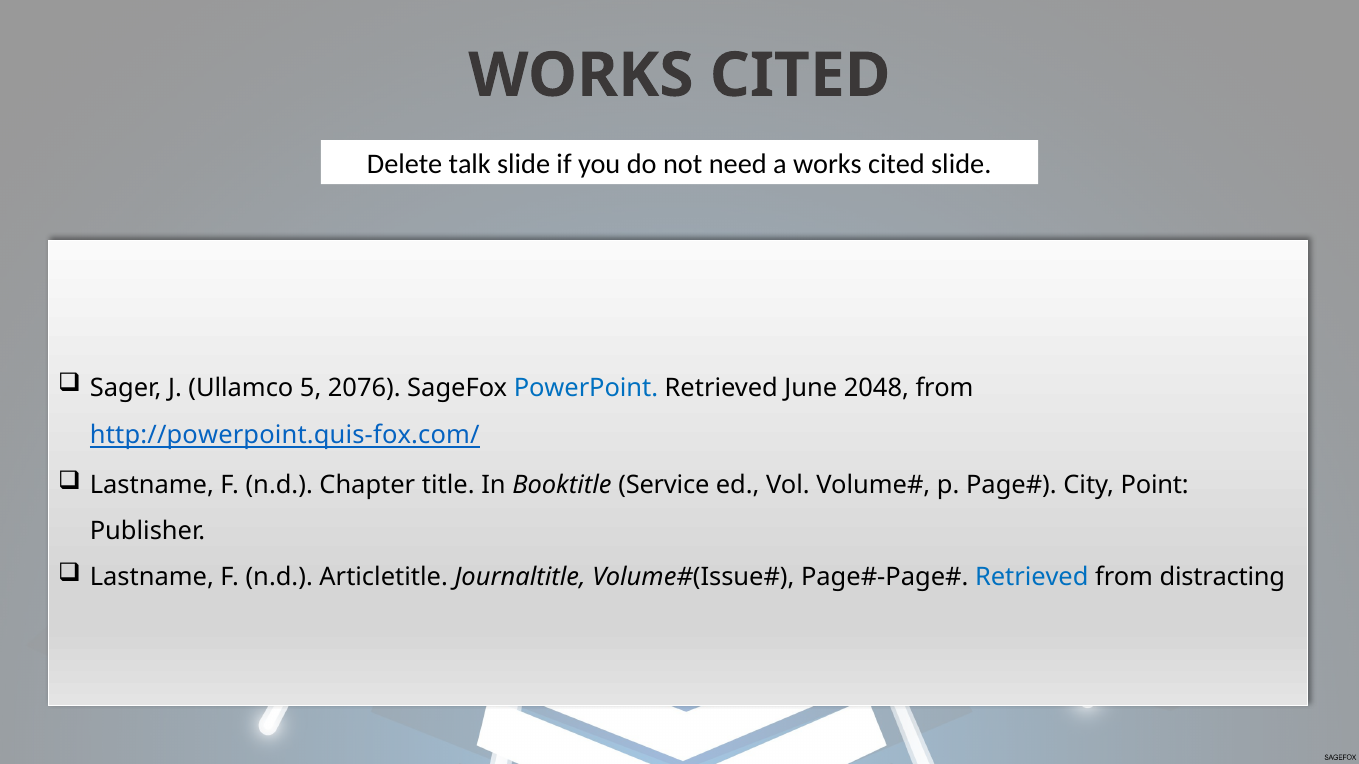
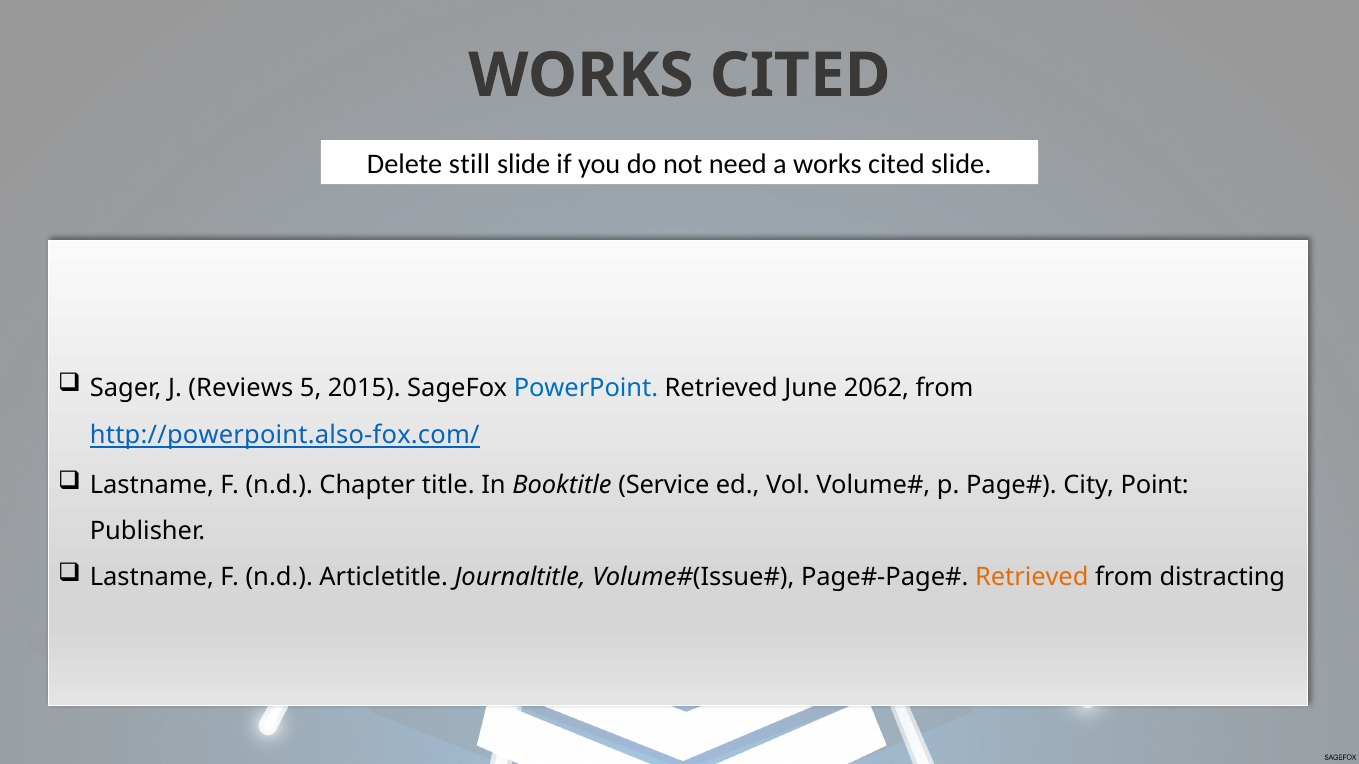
talk: talk -> still
Ullamco: Ullamco -> Reviews
2076: 2076 -> 2015
2048: 2048 -> 2062
http://powerpoint.quis-fox.com/: http://powerpoint.quis-fox.com/ -> http://powerpoint.also-fox.com/
Retrieved at (1032, 577) colour: blue -> orange
